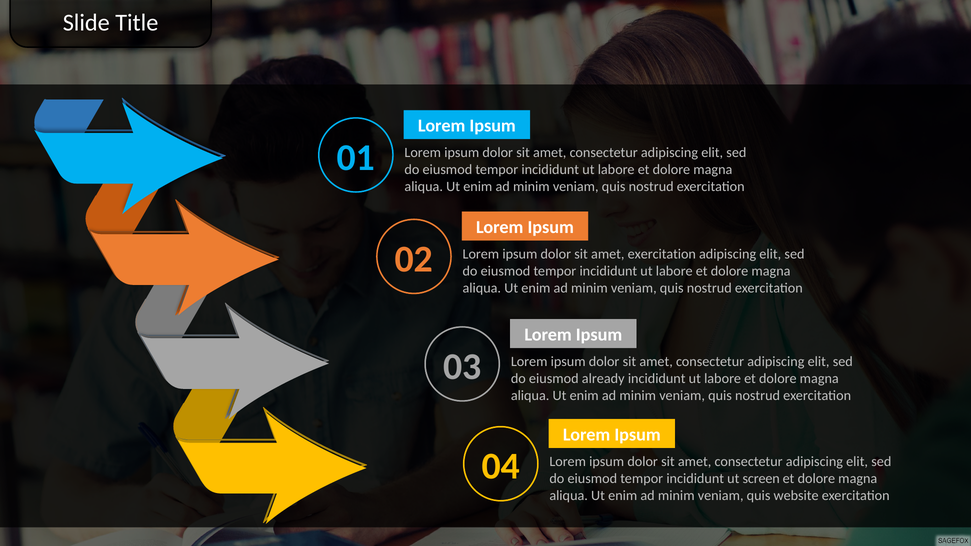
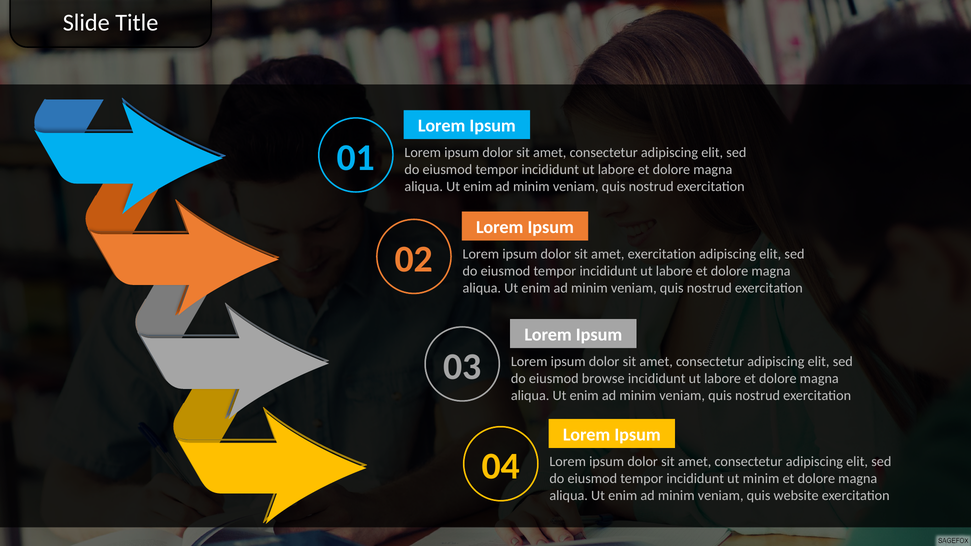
already: already -> browse
ut screen: screen -> minim
